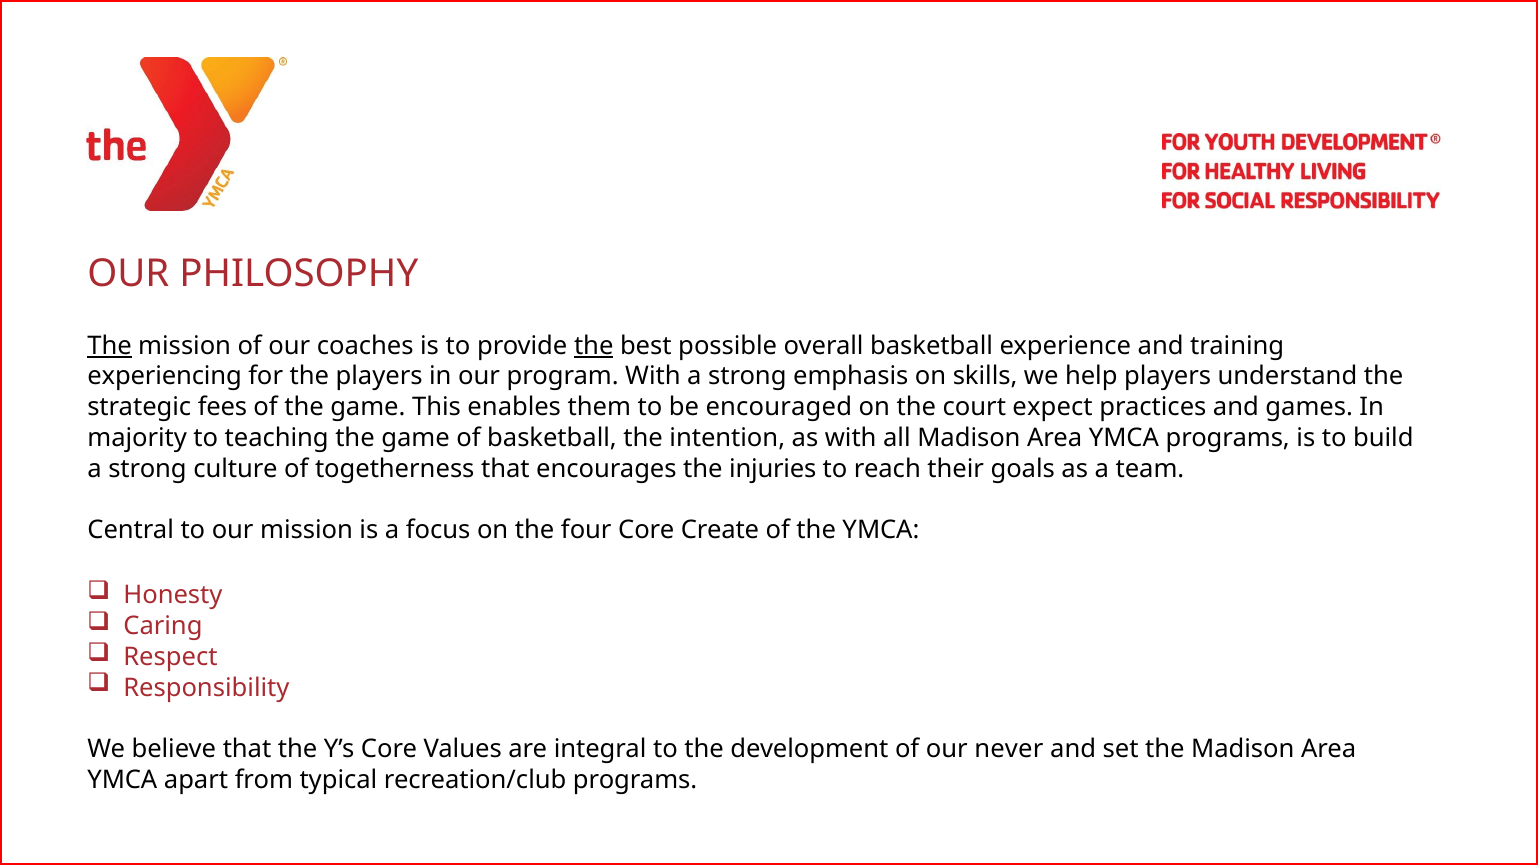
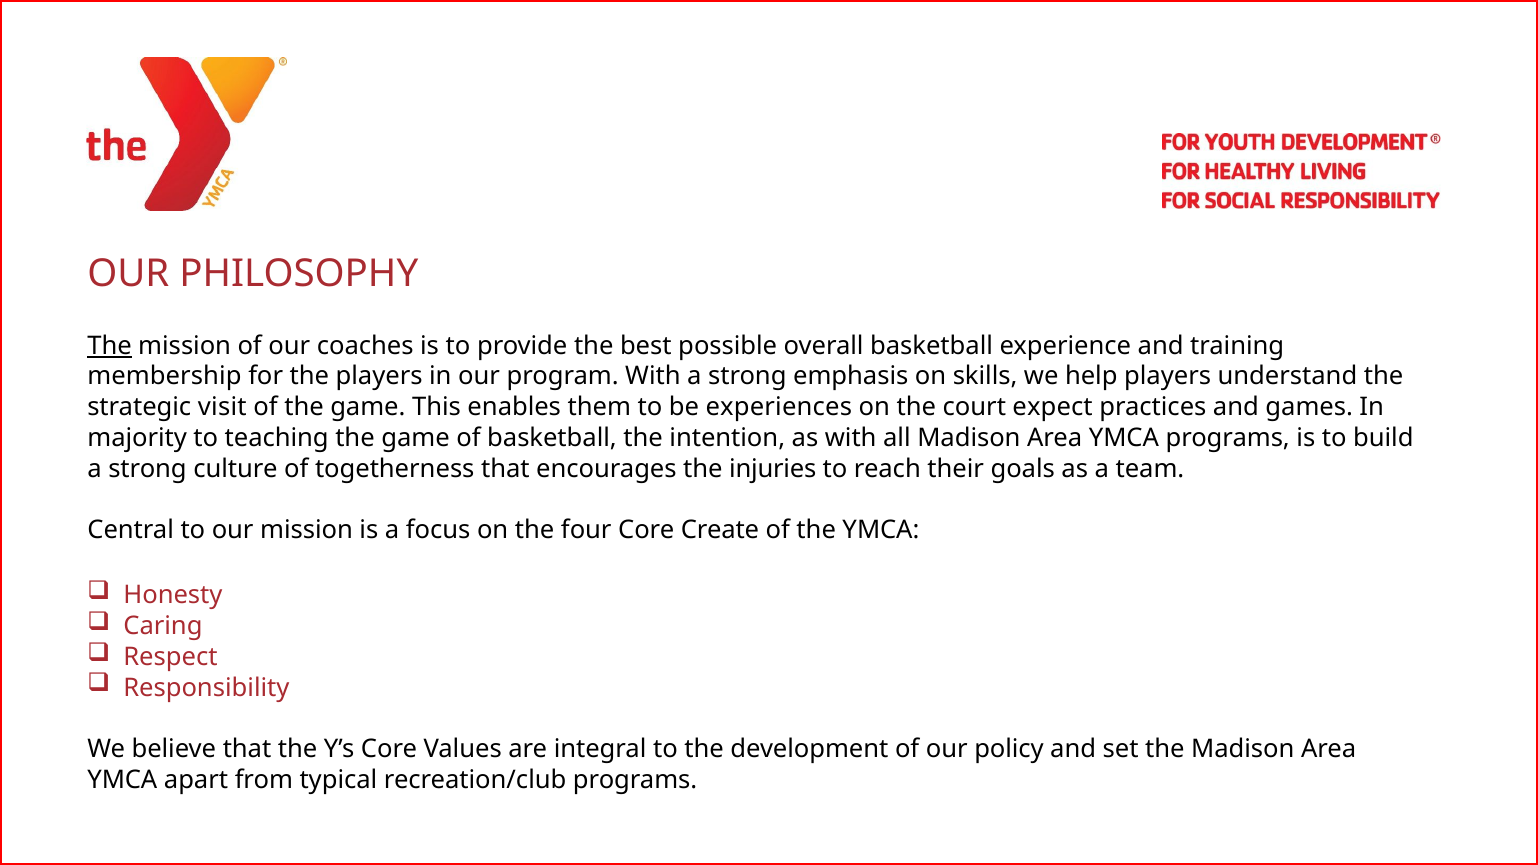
the at (594, 346) underline: present -> none
experiencing: experiencing -> membership
fees: fees -> visit
encouraged: encouraged -> experiences
never: never -> policy
